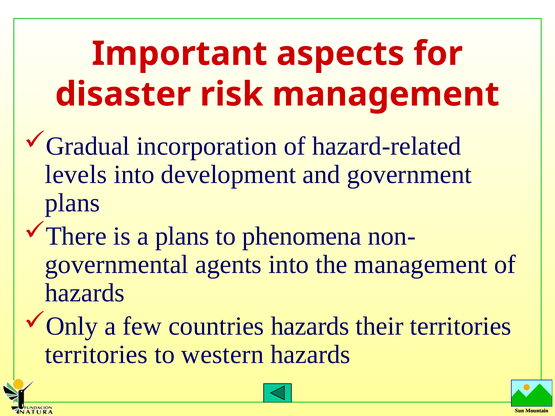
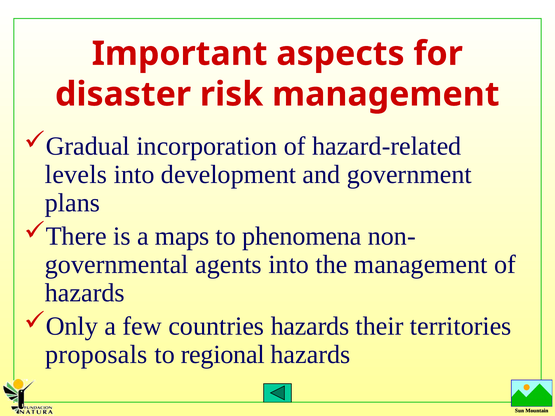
a plans: plans -> maps
territories at (96, 355): territories -> proposals
western: western -> regional
